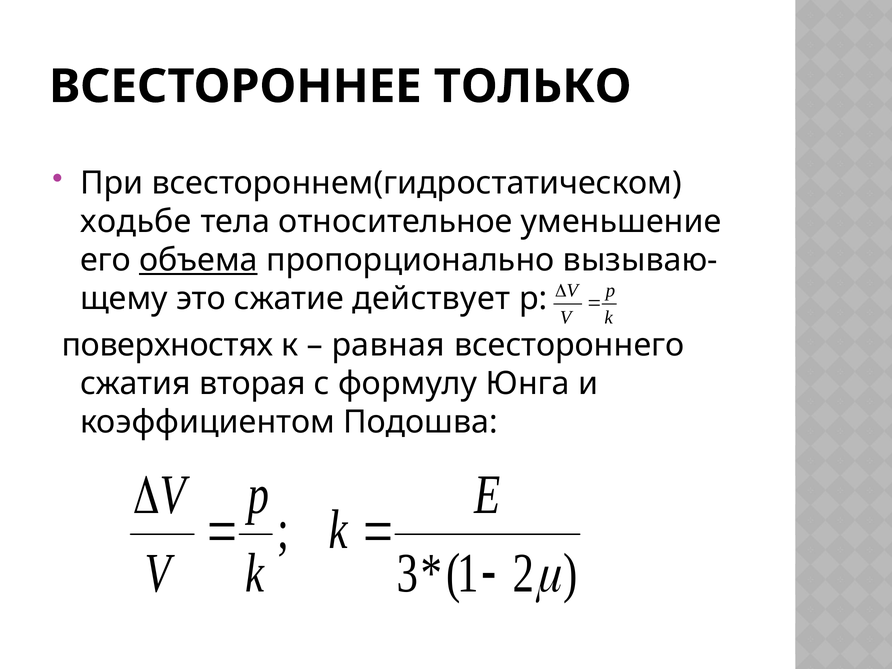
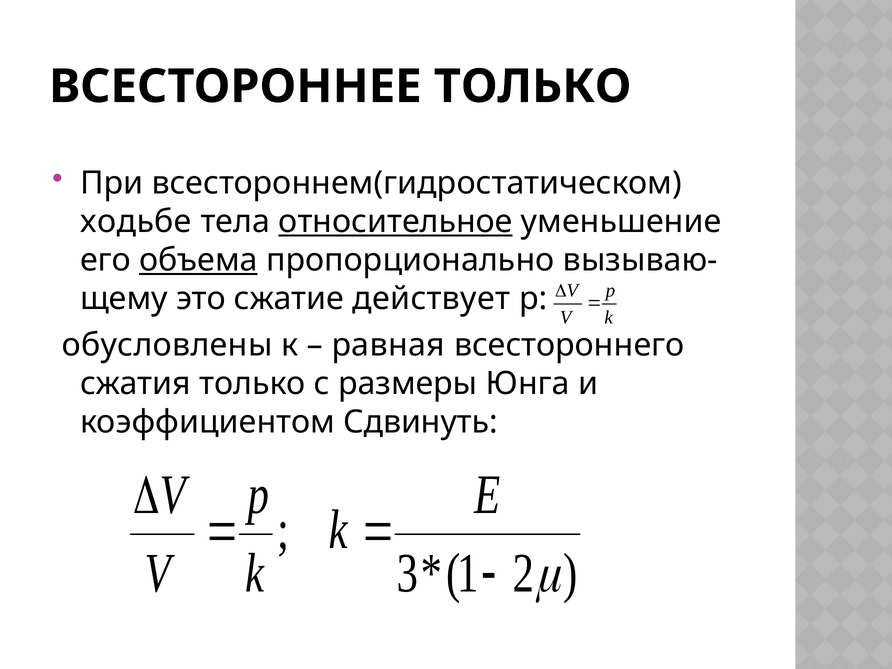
относительное underline: none -> present
поверхностях: поверхностях -> обусловлены
сжатия вторая: вторая -> только
формулу: формулу -> размеры
Подошва: Подошва -> Сдвинуть
